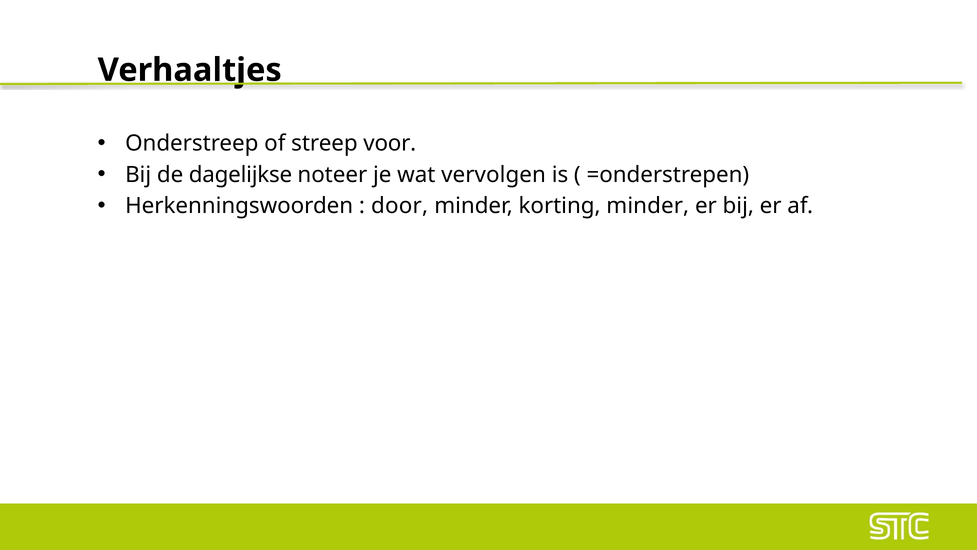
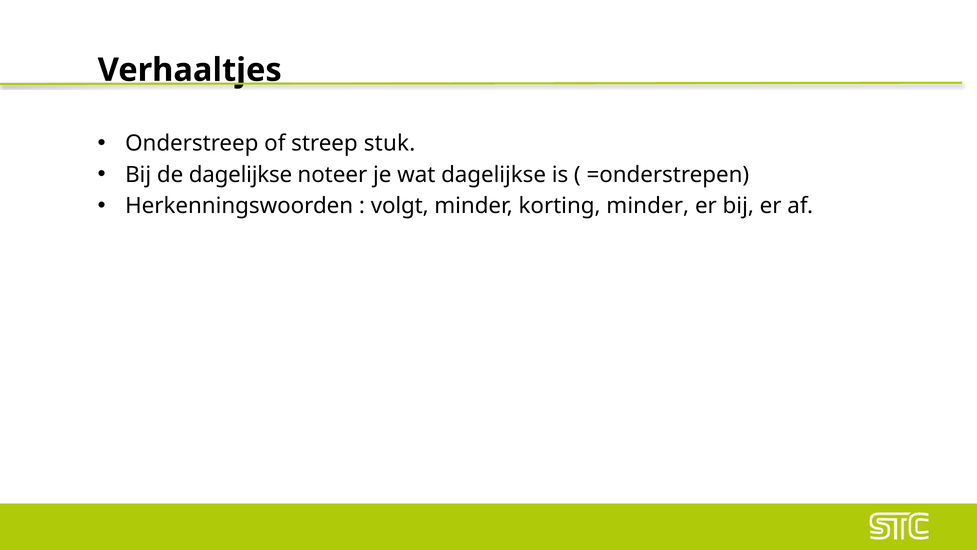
voor: voor -> stuk
wat vervolgen: vervolgen -> dagelijkse
door: door -> volgt
